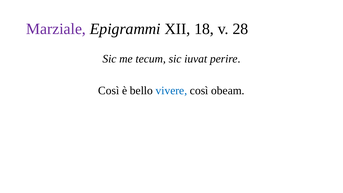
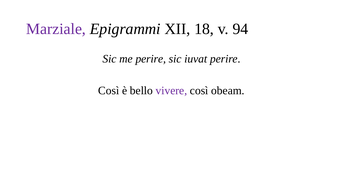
28: 28 -> 94
me tecum: tecum -> perire
vivere colour: blue -> purple
